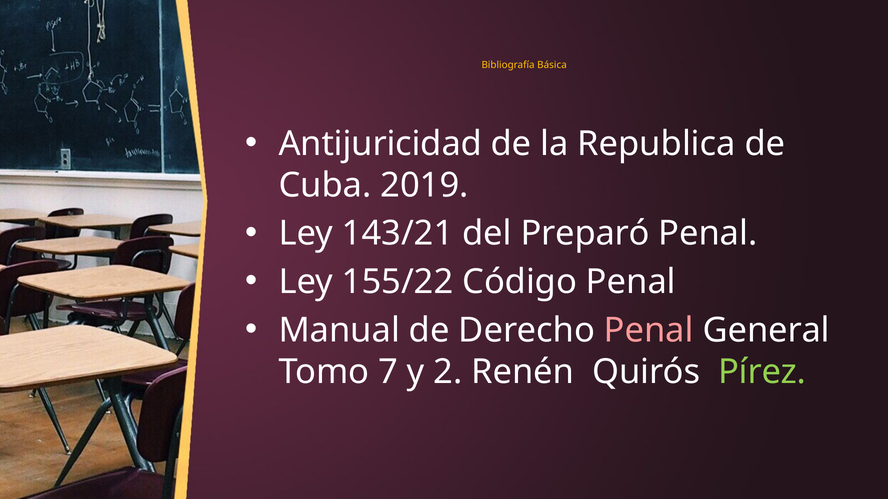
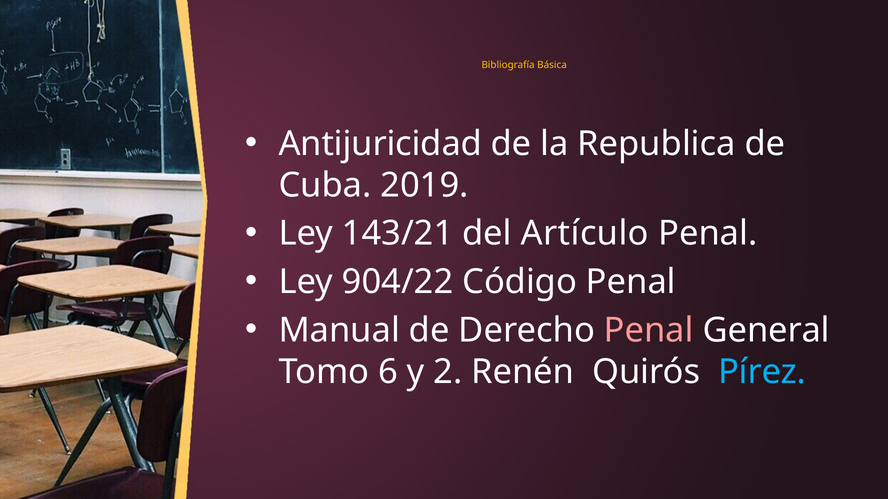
Preparó: Preparó -> Artículo
155/22: 155/22 -> 904/22
7: 7 -> 6
Pírez colour: light green -> light blue
